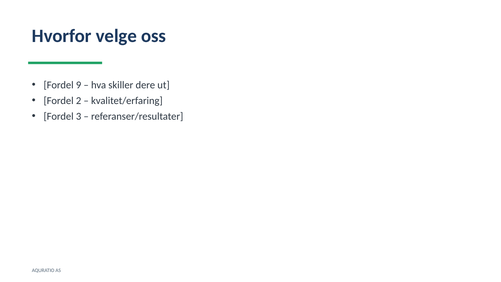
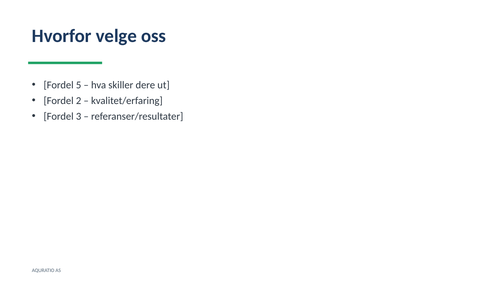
9: 9 -> 5
